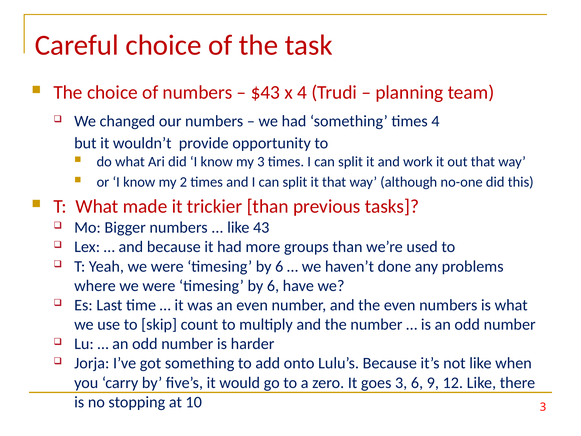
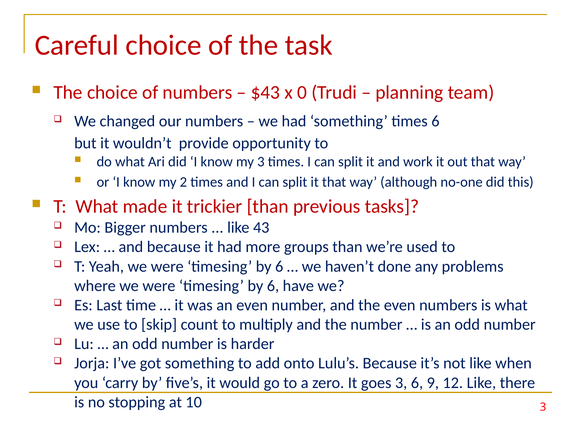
x 4: 4 -> 0
times 4: 4 -> 6
